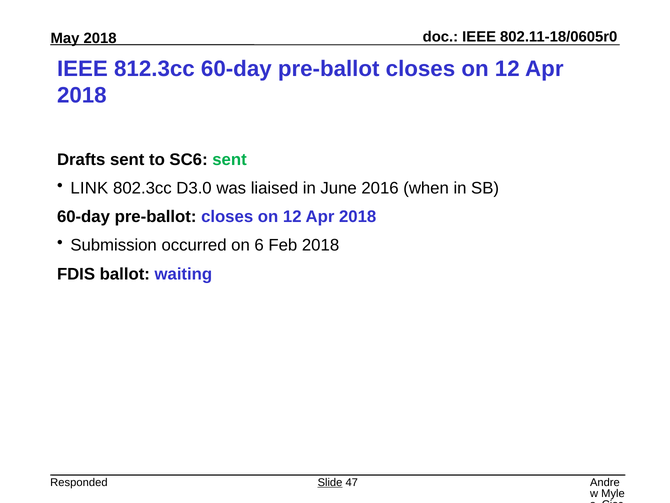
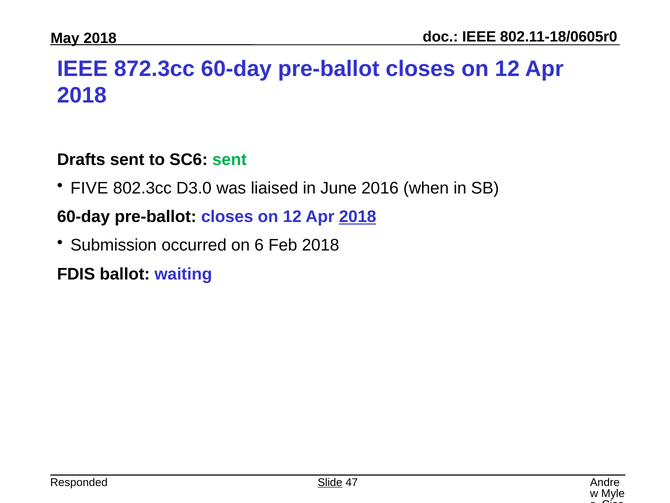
812.3cc: 812.3cc -> 872.3cc
LINK: LINK -> FIVE
2018 at (358, 217) underline: none -> present
